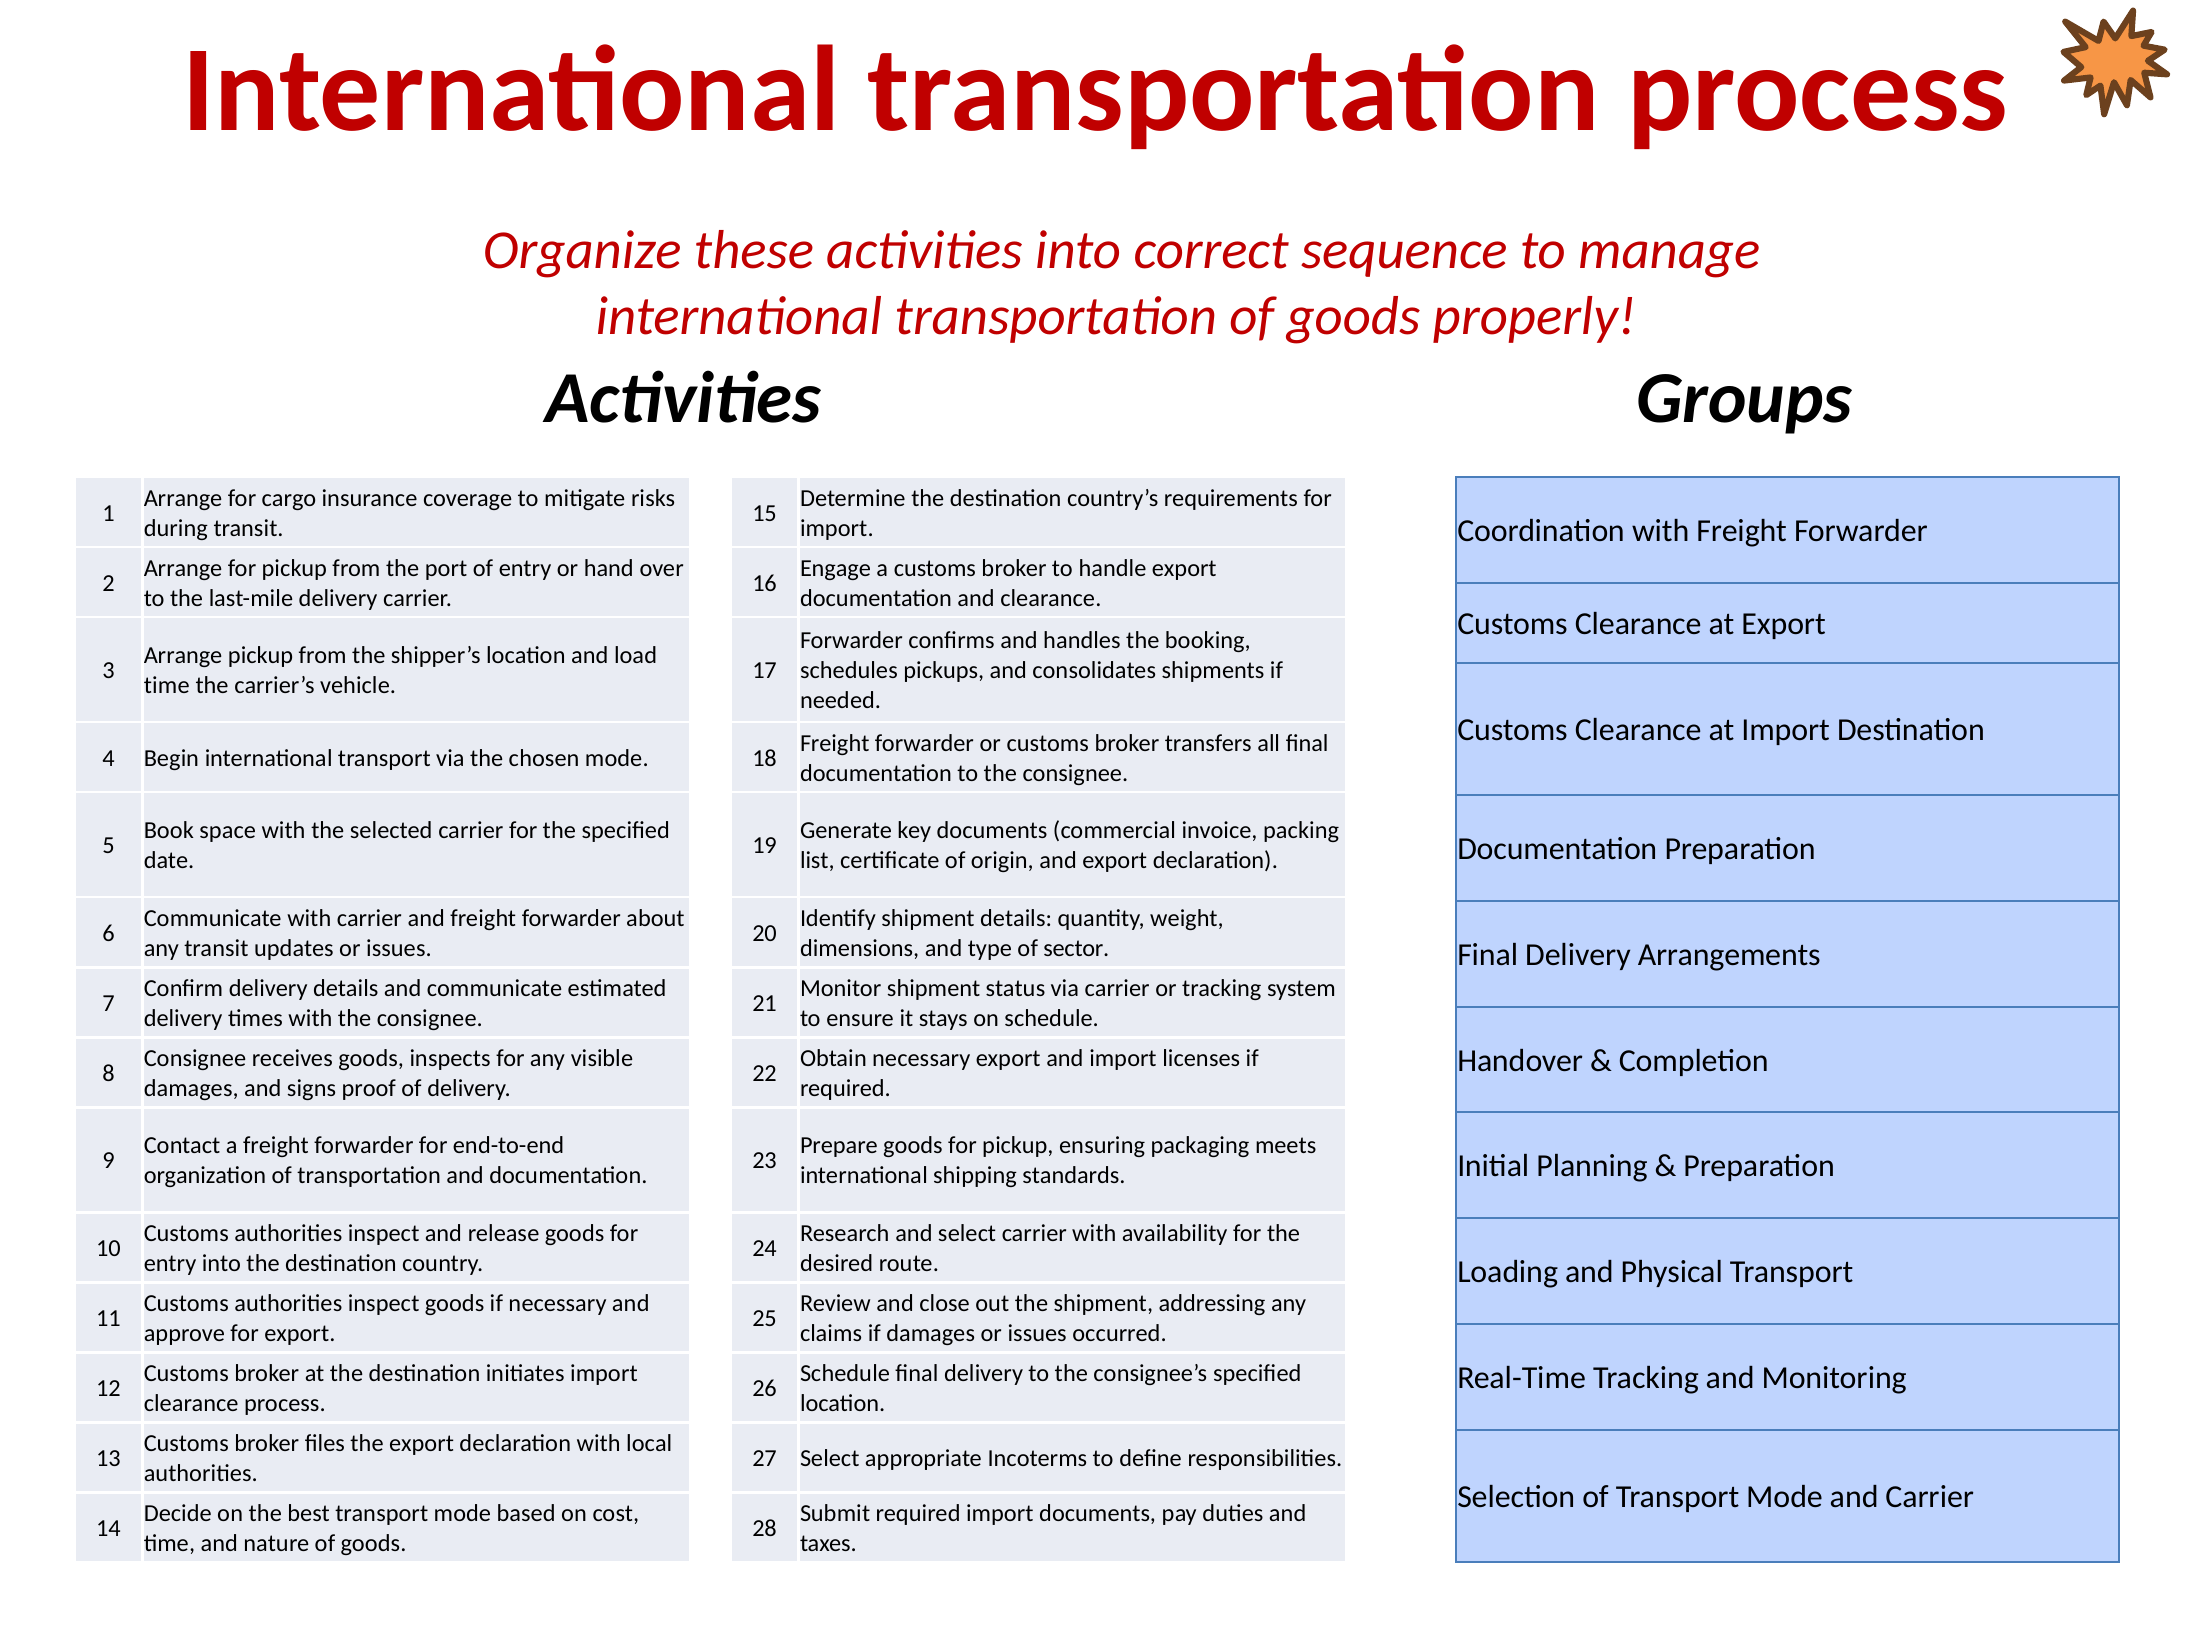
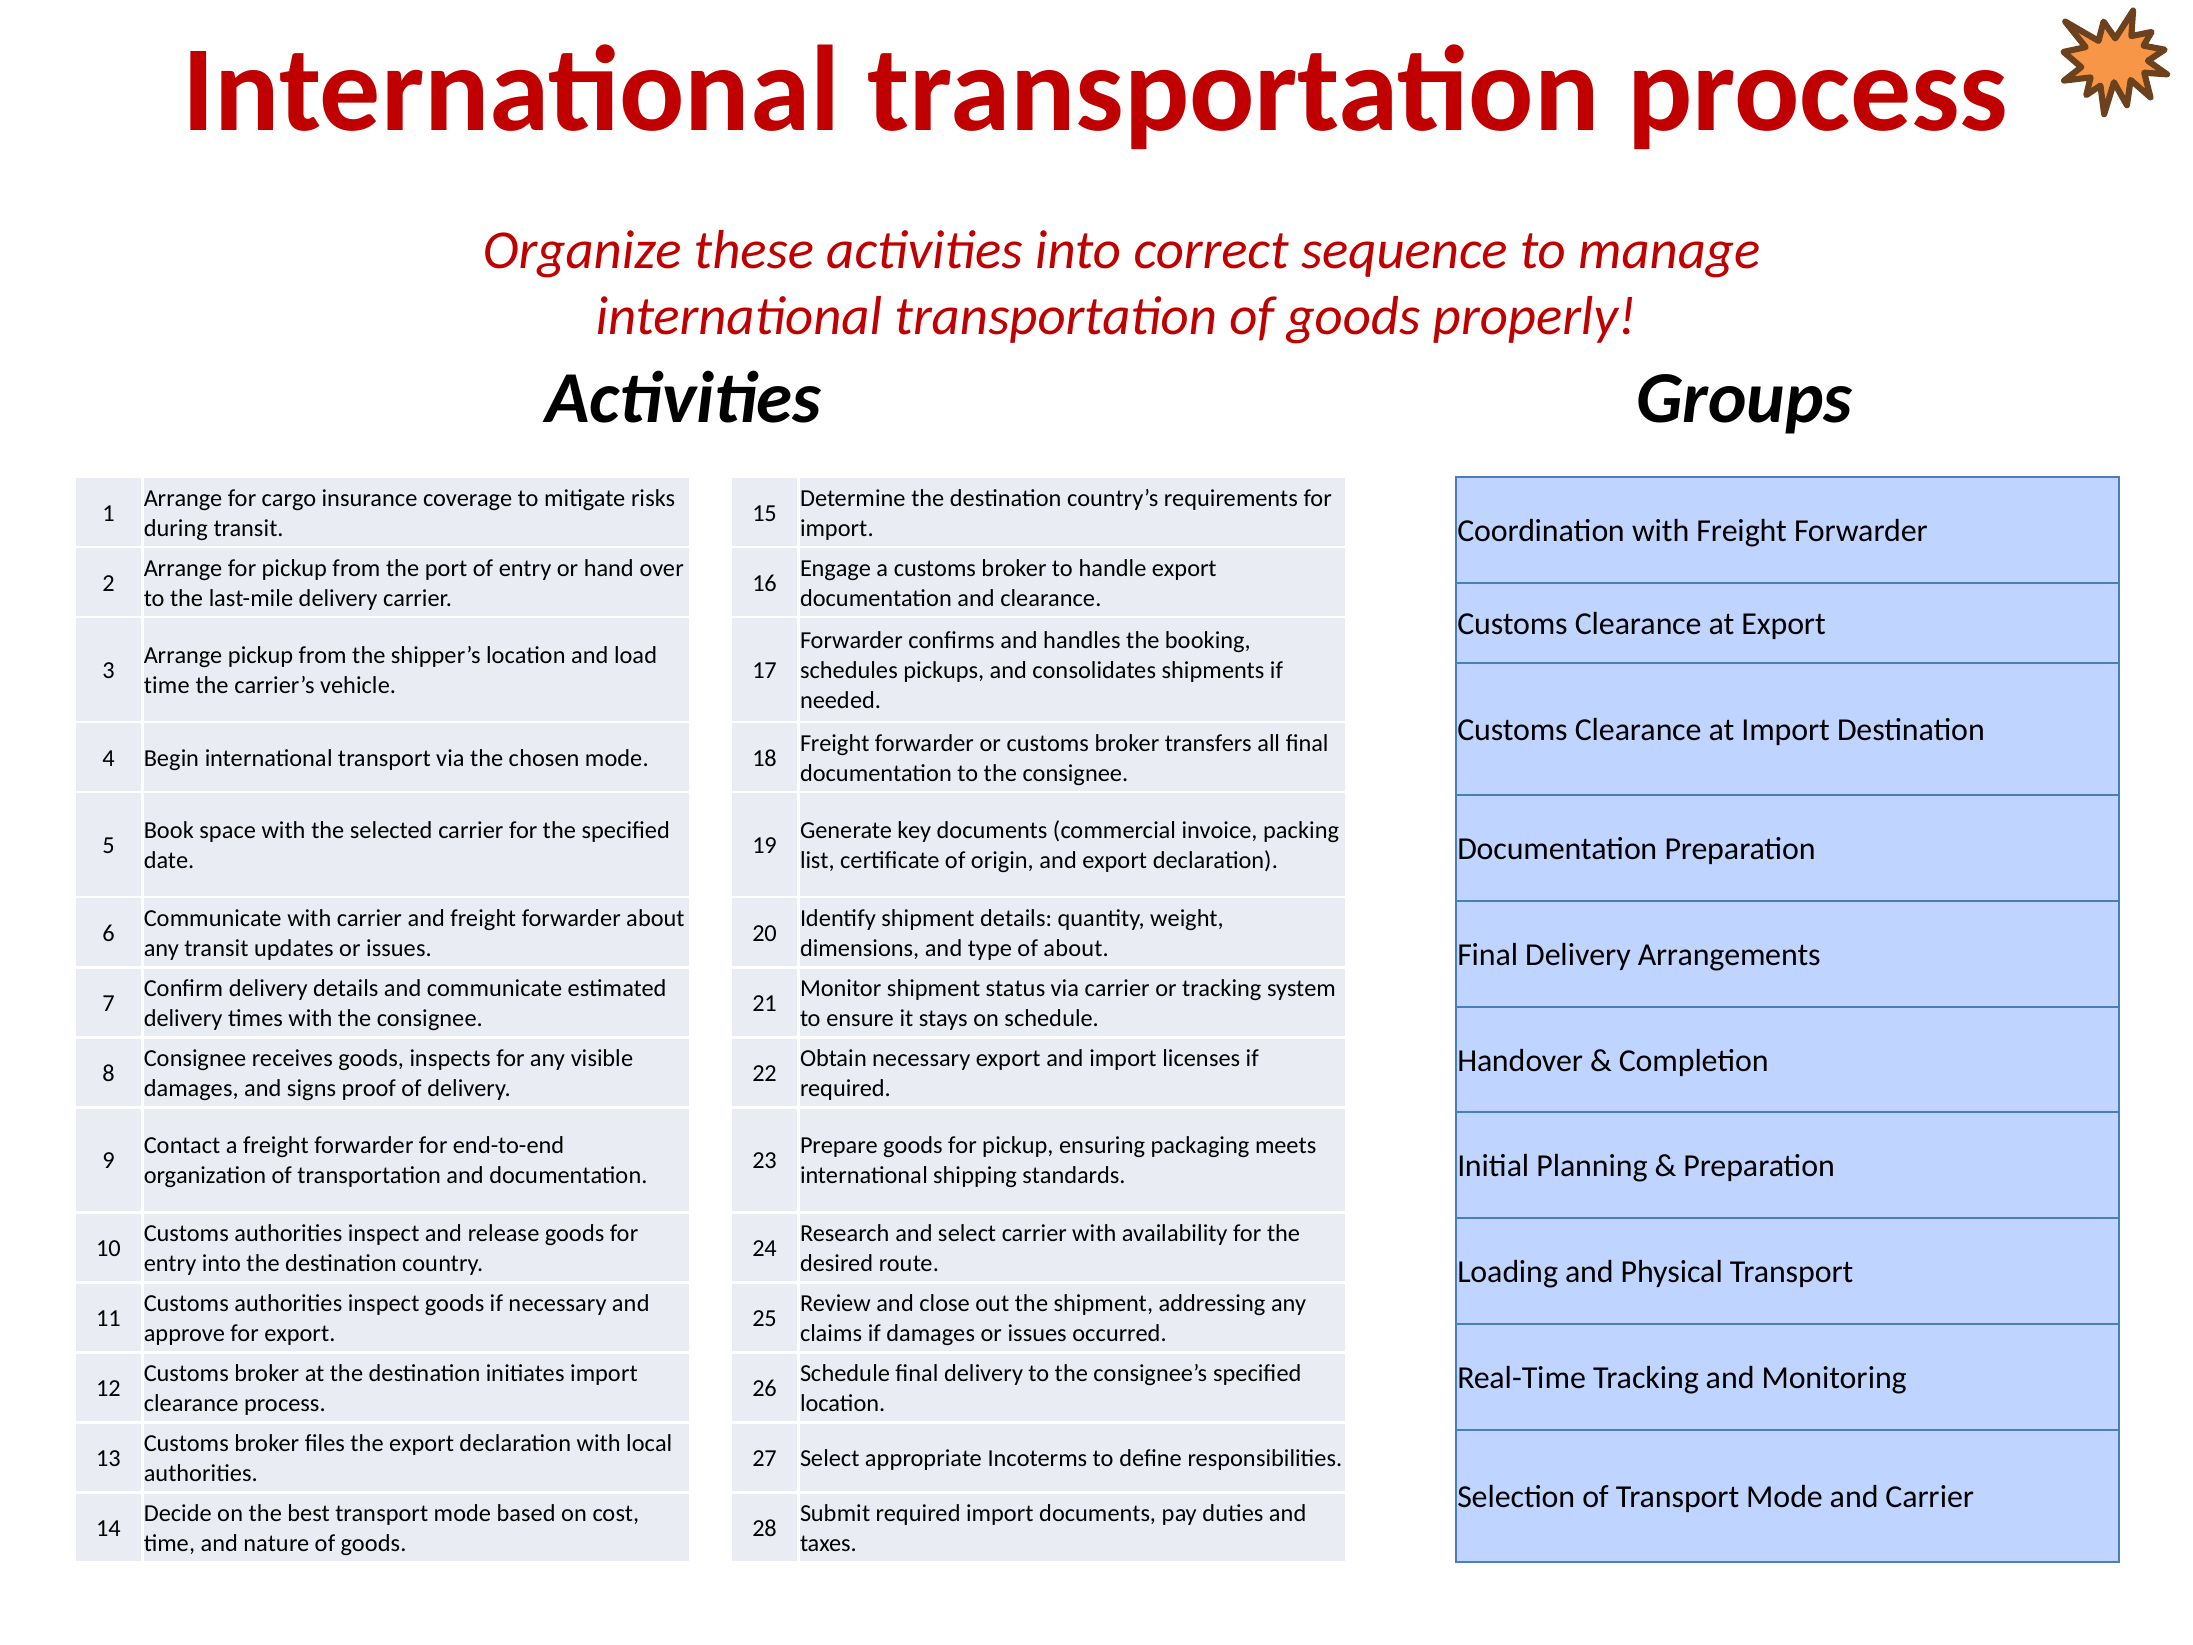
of sector: sector -> about
